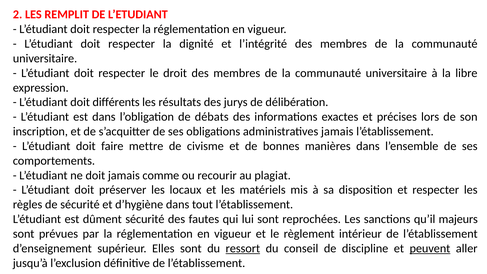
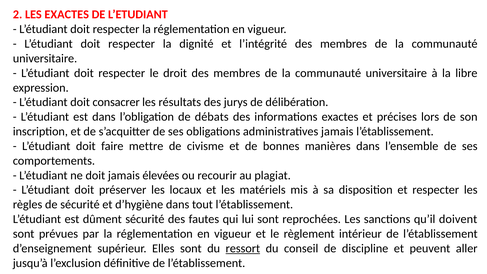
LES REMPLIT: REMPLIT -> EXACTES
différents: différents -> consacrer
comme: comme -> élevées
majeurs: majeurs -> doivent
peuvent underline: present -> none
